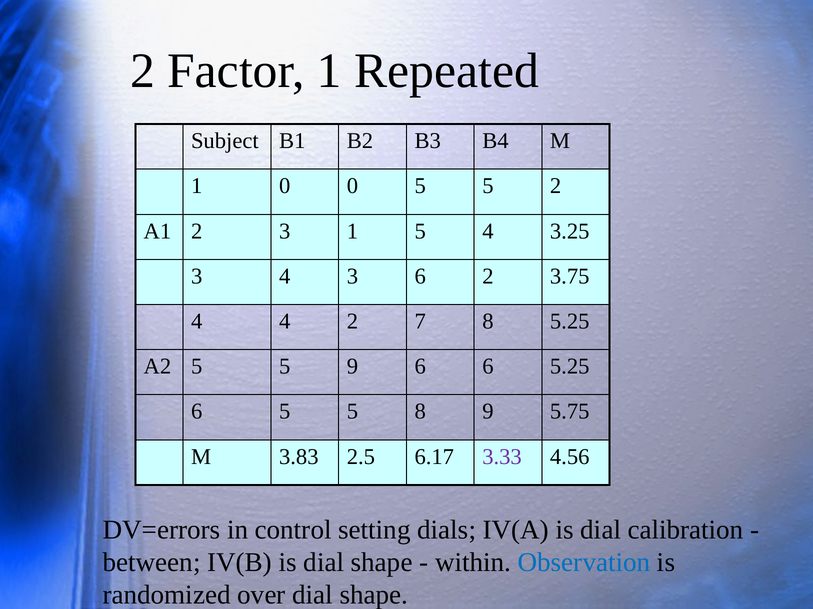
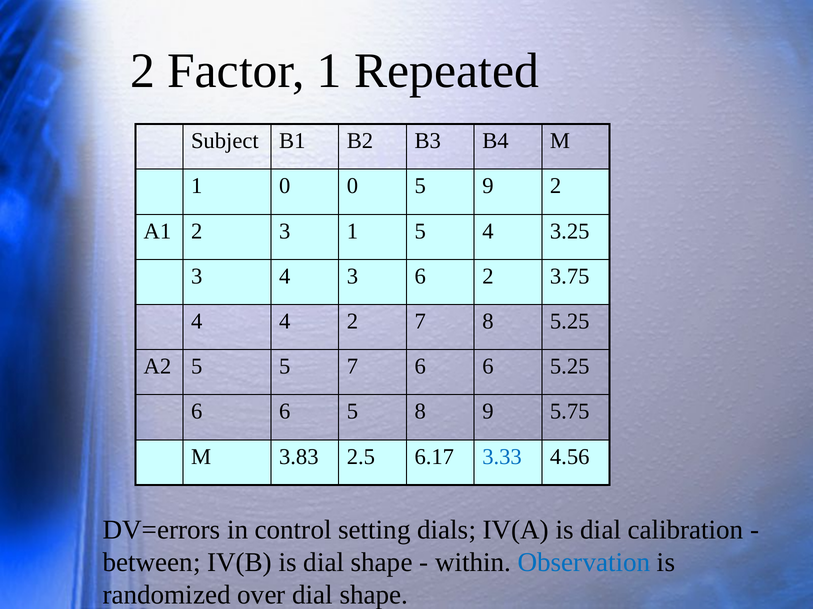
0 5 5: 5 -> 9
5 9: 9 -> 7
5 at (285, 412): 5 -> 6
3.33 colour: purple -> blue
